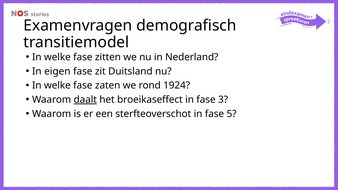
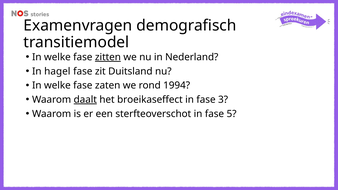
zitten underline: none -> present
eigen: eigen -> hagel
1924: 1924 -> 1994
